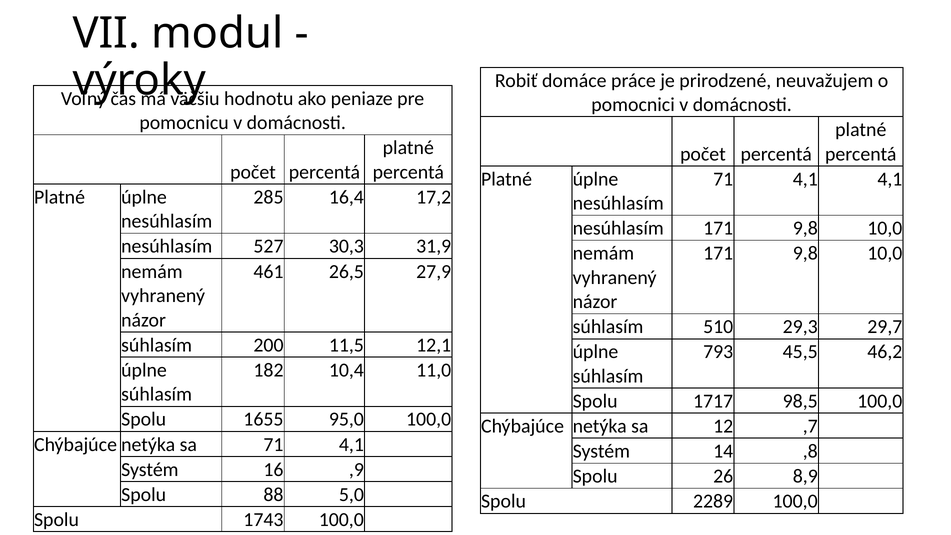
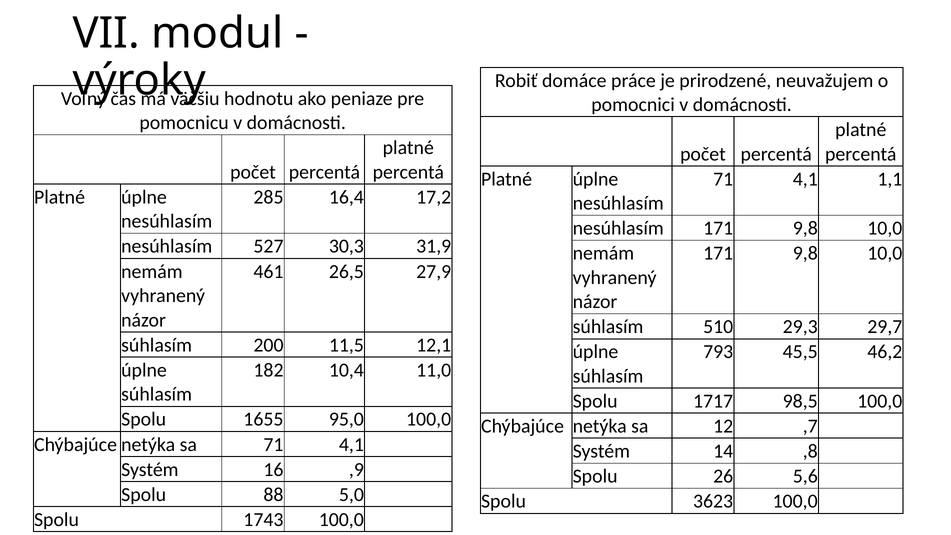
4,1 4,1: 4,1 -> 1,1
8,9: 8,9 -> 5,6
2289: 2289 -> 3623
